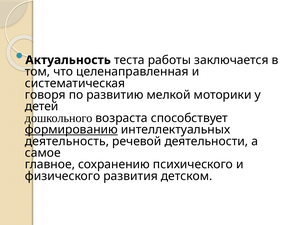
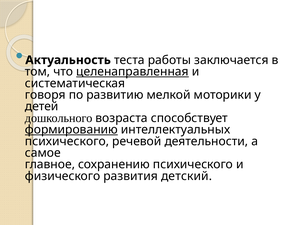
целенаправленная underline: none -> present
деятельность at (67, 141): деятельность -> психического
детском: детском -> детский
